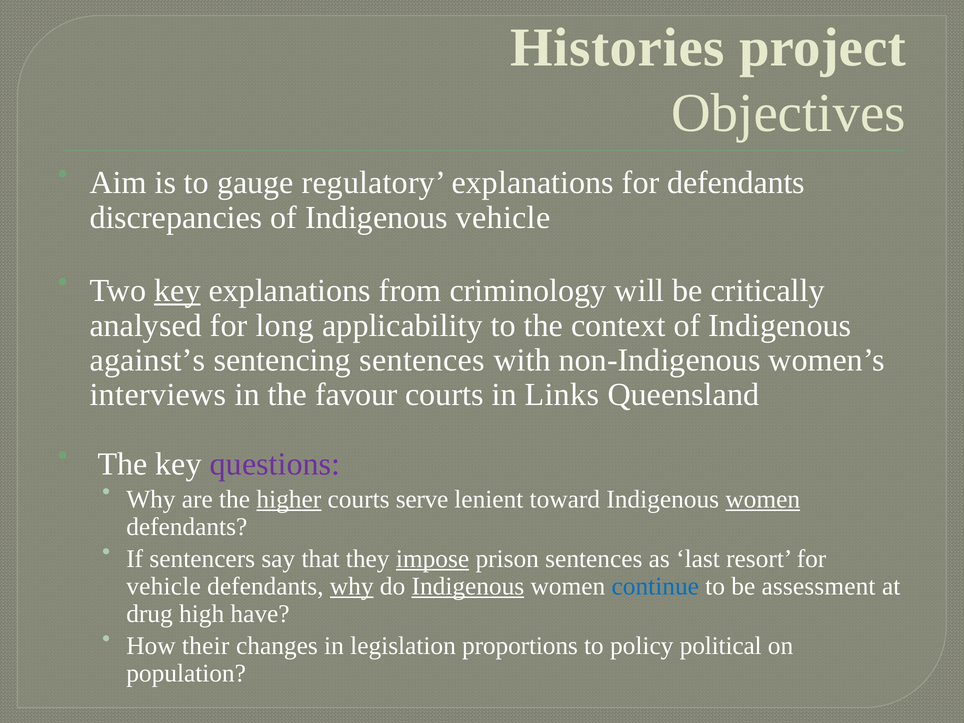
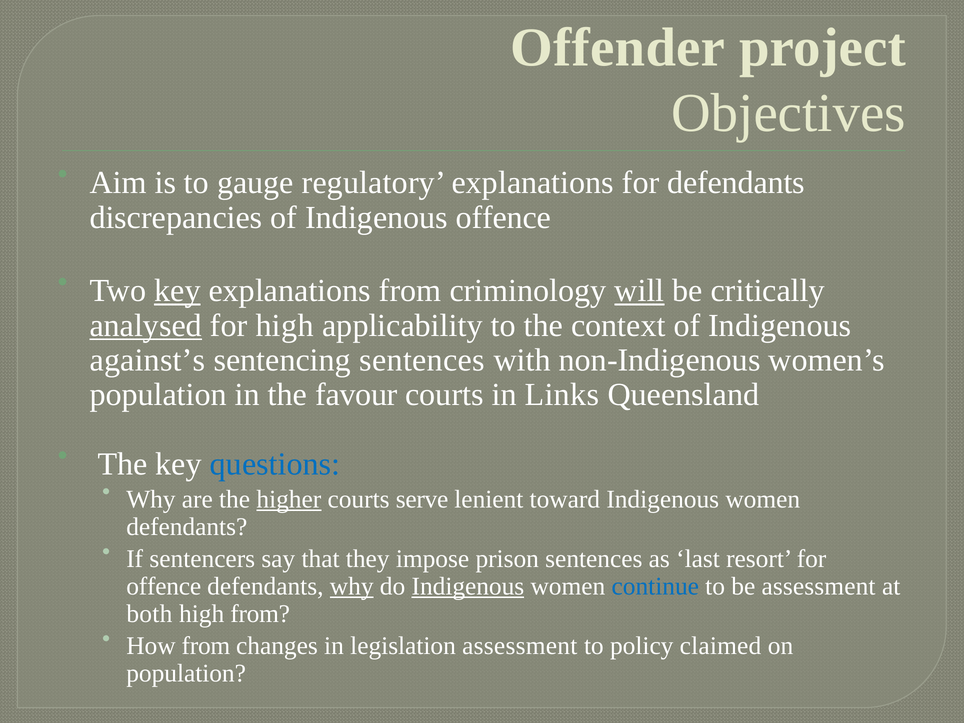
Histories: Histories -> Offender
Indigenous vehicle: vehicle -> offence
will underline: none -> present
analysed underline: none -> present
for long: long -> high
interviews at (158, 395): interviews -> population
questions colour: purple -> blue
women at (763, 499) underline: present -> none
impose underline: present -> none
vehicle at (164, 586): vehicle -> offence
drug: drug -> both
high have: have -> from
How their: their -> from
legislation proportions: proportions -> assessment
political: political -> claimed
